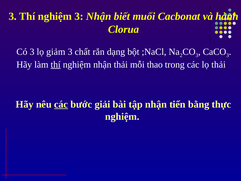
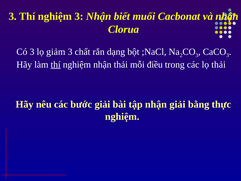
và hành: hành -> nhận
thao: thao -> điều
các at (61, 104) underline: present -> none
nhận tiến: tiến -> giải
